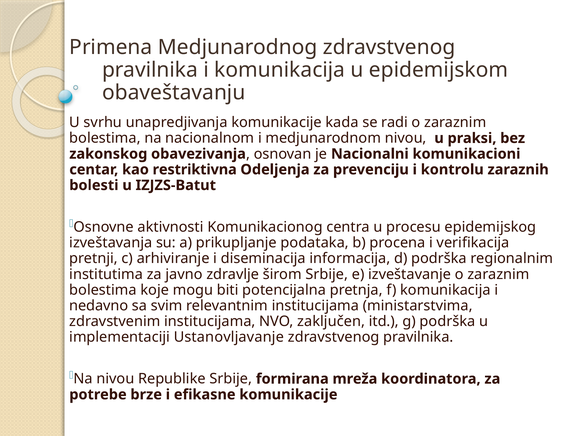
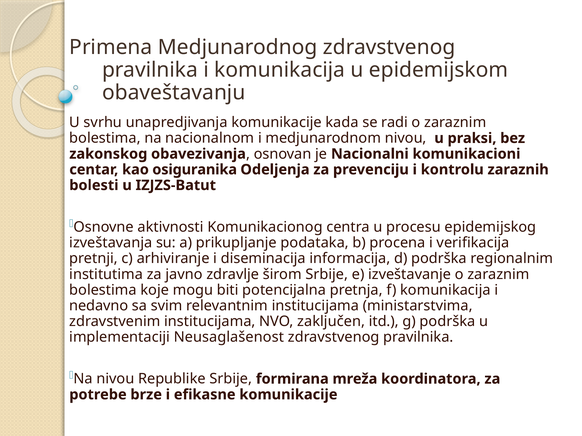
restriktivna: restriktivna -> osiguranika
Ustanovljavanje: Ustanovljavanje -> Neusaglašenost
